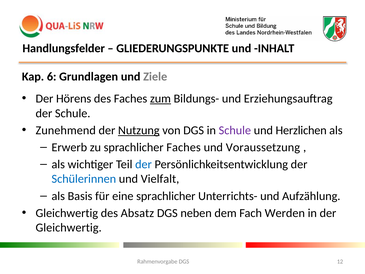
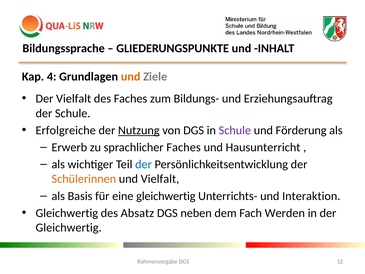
Handlungsfelder: Handlungsfelder -> Bildungssprache
6: 6 -> 4
und at (131, 76) colour: black -> orange
Der Hörens: Hörens -> Vielfalt
zum underline: present -> none
Zunehmend: Zunehmend -> Erfolgreiche
Herzlichen: Herzlichen -> Förderung
Voraussetzung: Voraussetzung -> Hausunterricht
Schülerinnen colour: blue -> orange
eine sprachlicher: sprachlicher -> gleichwertig
Aufzählung: Aufzählung -> Interaktion
